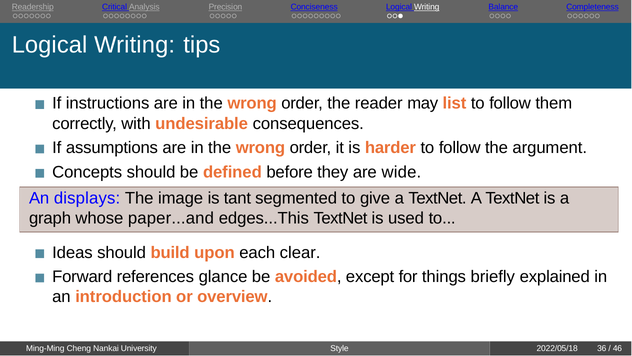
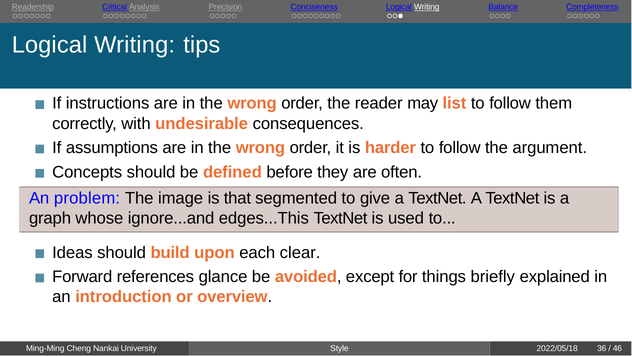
wide: wide -> often
displays: displays -> problem
tant: tant -> that
paper...and: paper...and -> ignore...and
